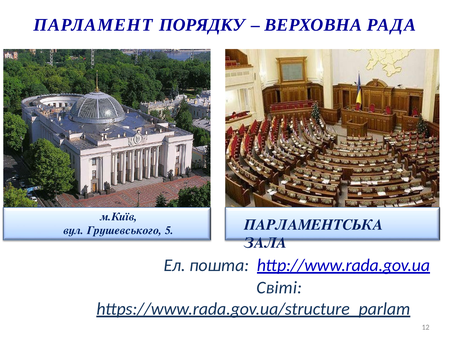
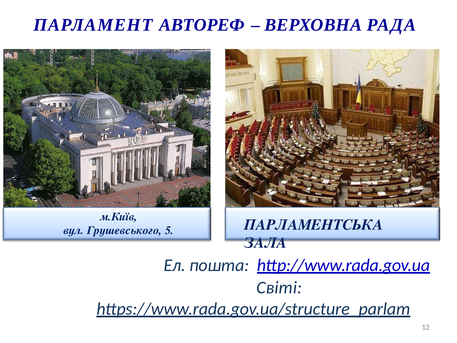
ПОРЯДКУ: ПОРЯДКУ -> АВТОРЕФ
